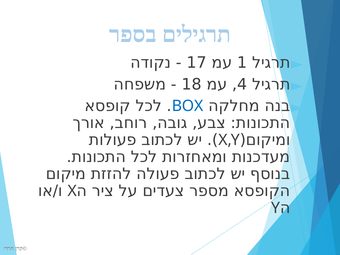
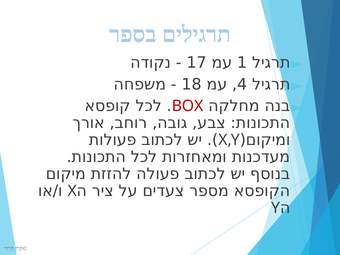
BOX colour: blue -> red
